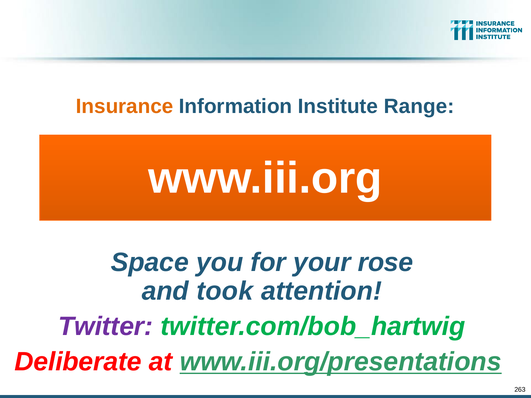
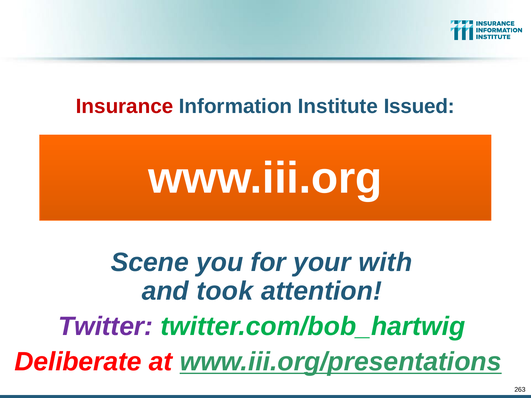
Insurance colour: orange -> red
Range: Range -> Issued
Space: Space -> Scene
rose: rose -> with
